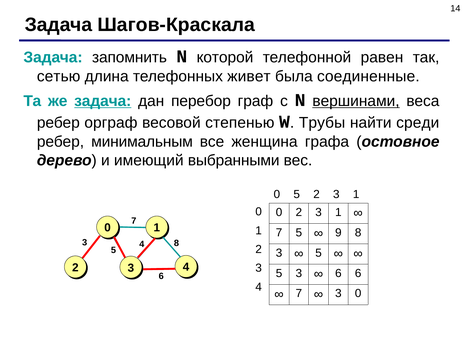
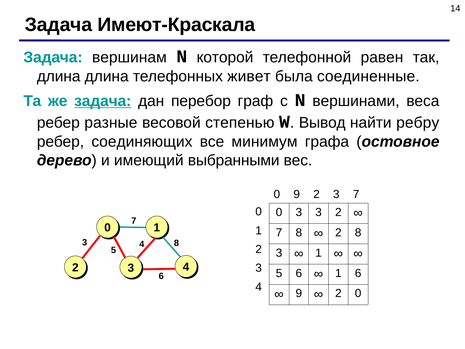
Шагов-Краскала: Шагов-Краскала -> Имеют-Краскала
запомнить: запомнить -> вершинам
сетью at (59, 76): сетью -> длина
вершинами underline: present -> none
орграф: орграф -> разные
Трубы: Трубы -> Вывод
среди: среди -> ребру
минимальным: минимальным -> соединяющих
женщина: женщина -> минимум
0 5: 5 -> 9
1 at (356, 194): 1 -> 7
2 at (299, 212): 2 -> 3
1 at (338, 212): 1 -> 2
7 5: 5 -> 8
9 at (338, 232): 9 -> 2
5 at (319, 253): 5 -> 1
5 3: 3 -> 6
6 at (338, 273): 6 -> 1
7 at (299, 293): 7 -> 9
3 at (338, 293): 3 -> 2
